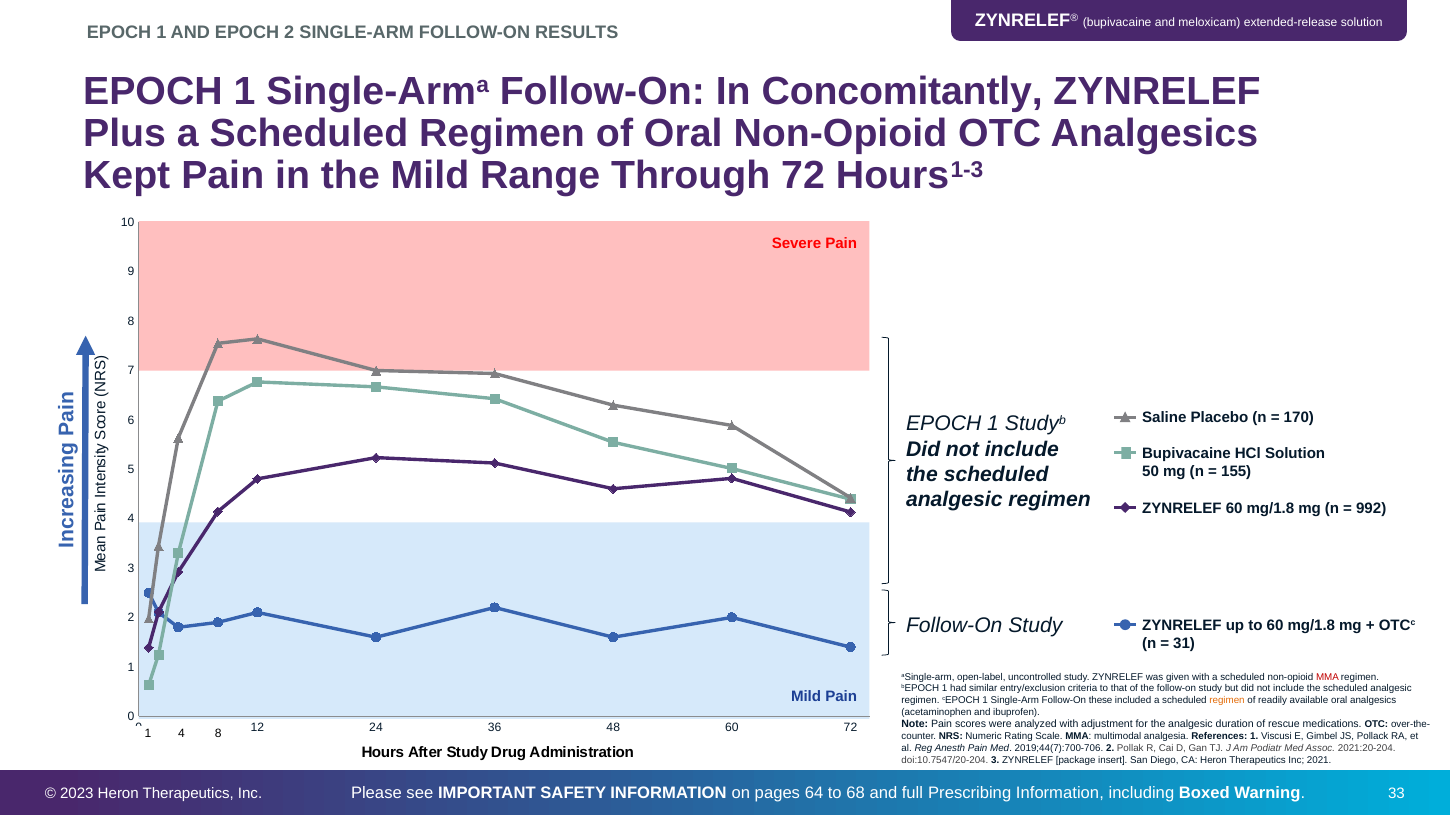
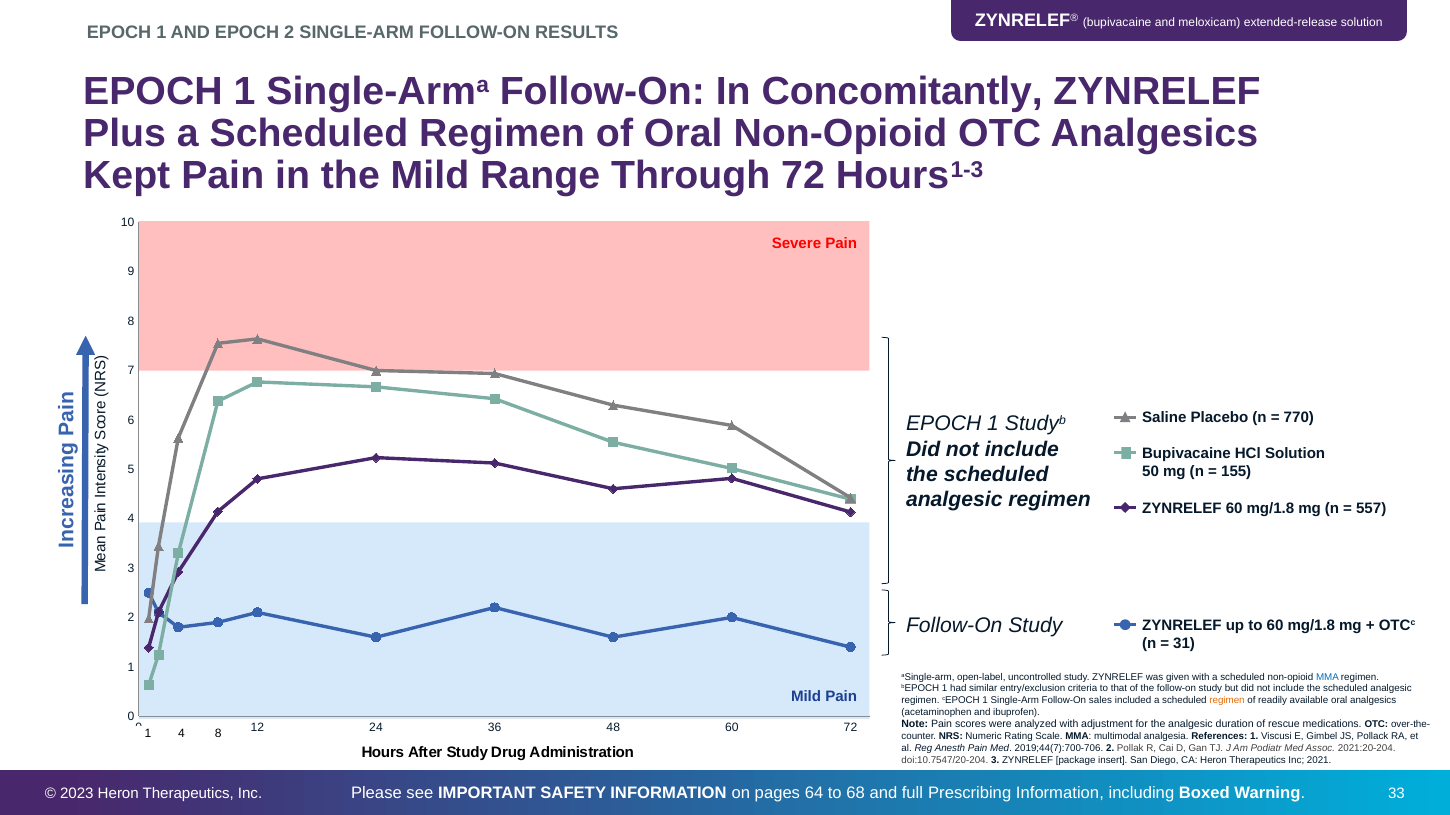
170: 170 -> 770
992: 992 -> 557
MMA at (1327, 677) colour: red -> blue
these: these -> sales
